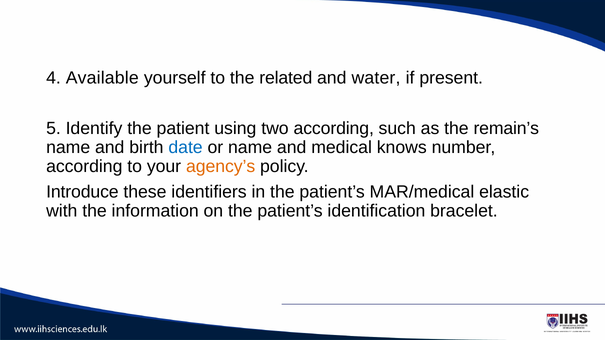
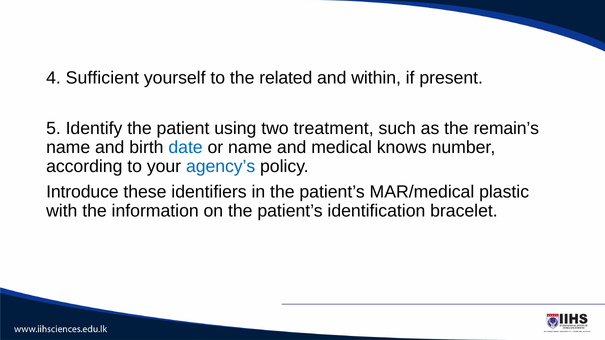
Available: Available -> Sufficient
water: water -> within
two according: according -> treatment
agency’s colour: orange -> blue
elastic: elastic -> plastic
